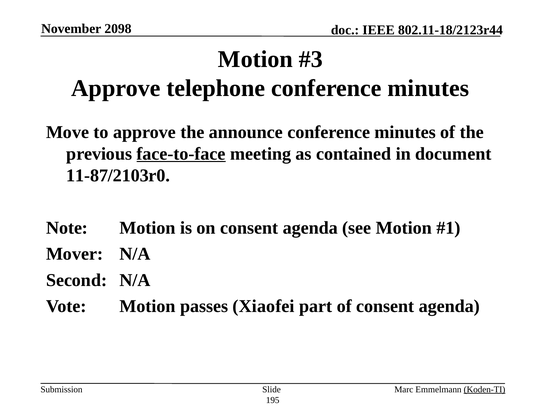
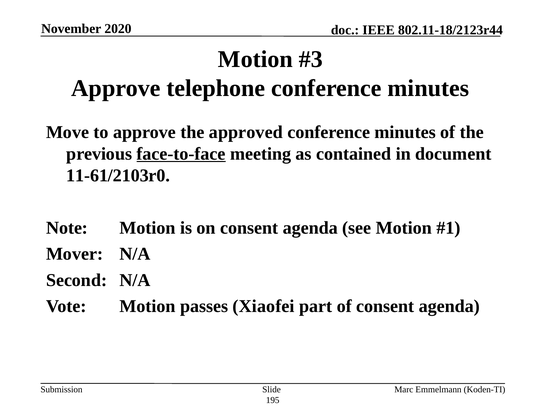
2098: 2098 -> 2020
announce: announce -> approved
11-87/2103r0: 11-87/2103r0 -> 11-61/2103r0
Koden-TI underline: present -> none
